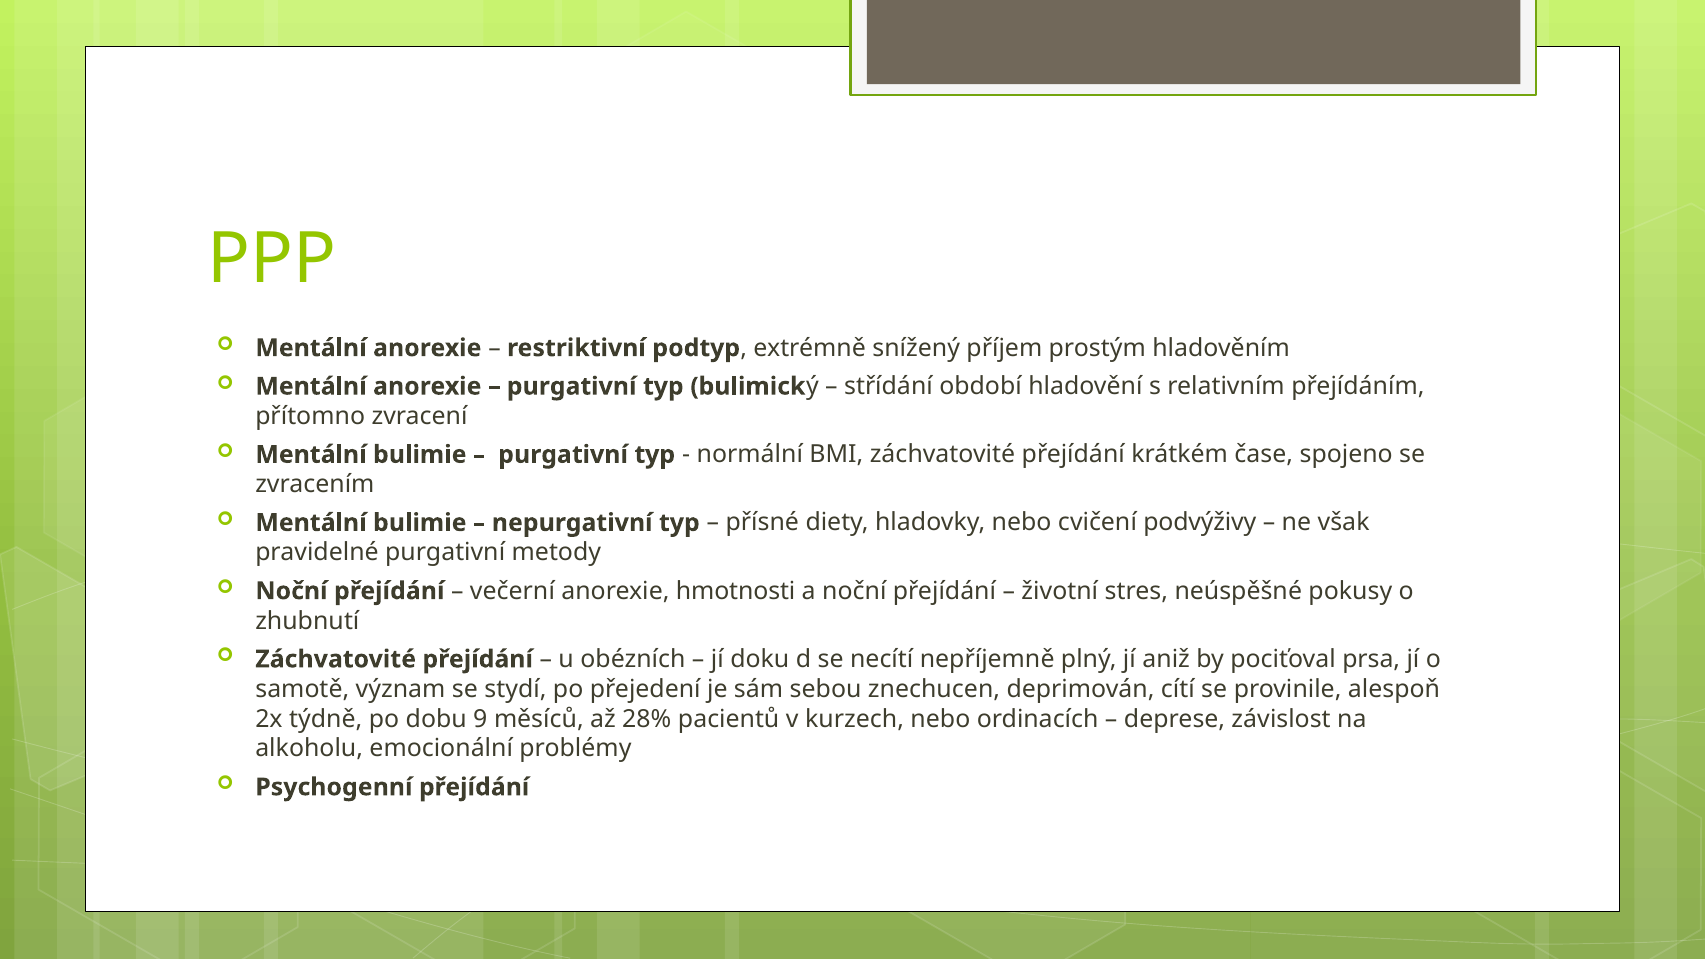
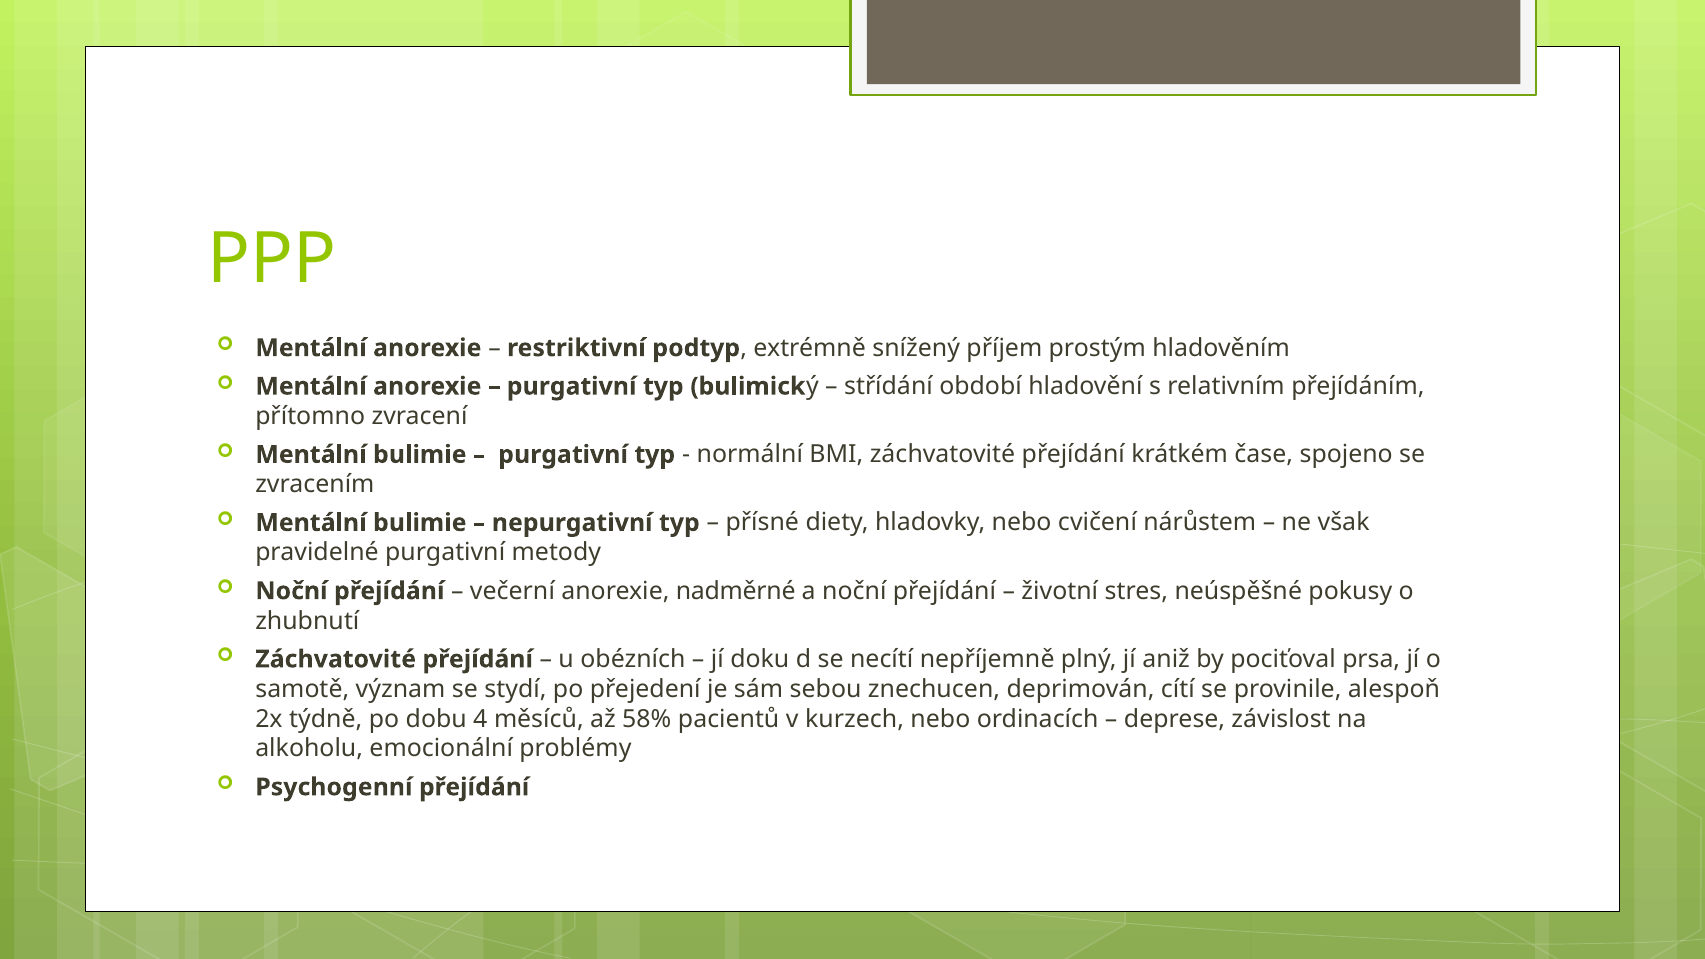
podvýživy: podvýživy -> nárůstem
hmotnosti: hmotnosti -> nadměrné
9: 9 -> 4
28%: 28% -> 58%
